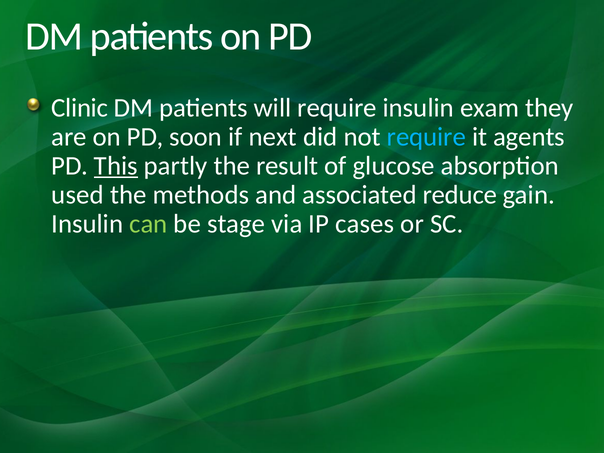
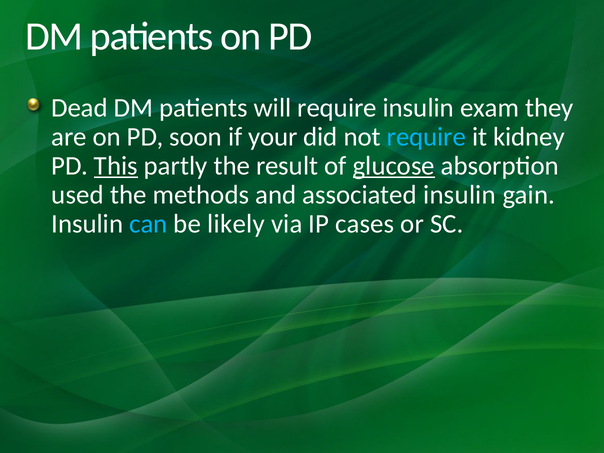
Clinic: Clinic -> Dead
next: next -> your
agents: agents -> kidney
glucose underline: none -> present
associated reduce: reduce -> insulin
can colour: light green -> light blue
stage: stage -> likely
